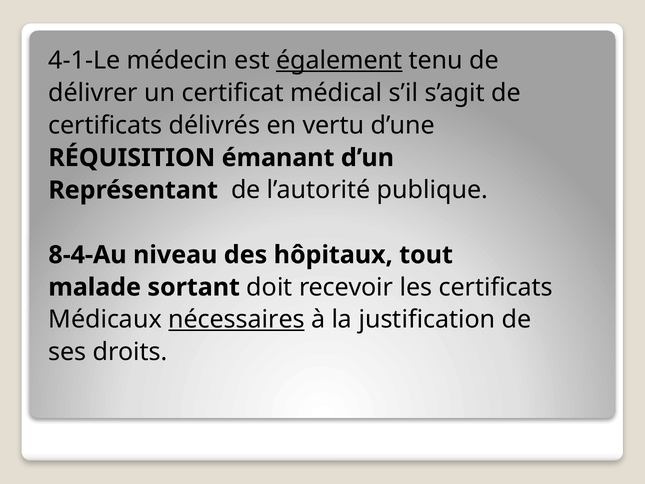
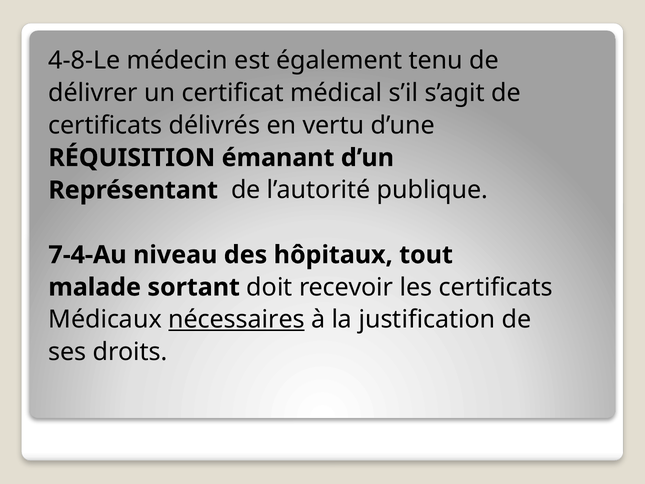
4-1-Le: 4-1-Le -> 4-8-Le
également underline: present -> none
8-4-Au: 8-4-Au -> 7-4-Au
